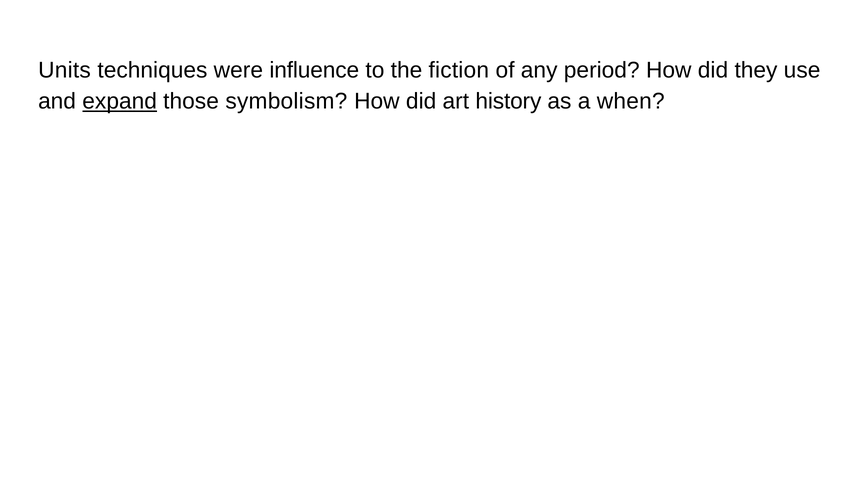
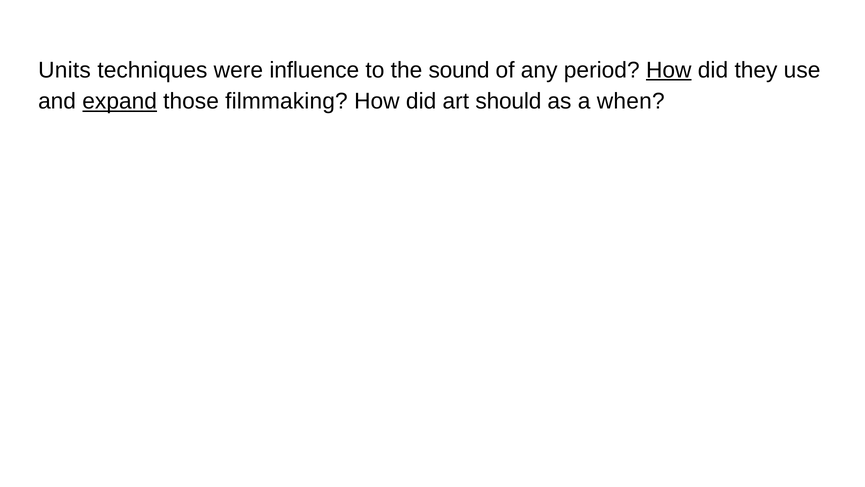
fiction: fiction -> sound
How at (669, 70) underline: none -> present
symbolism: symbolism -> filmmaking
history: history -> should
